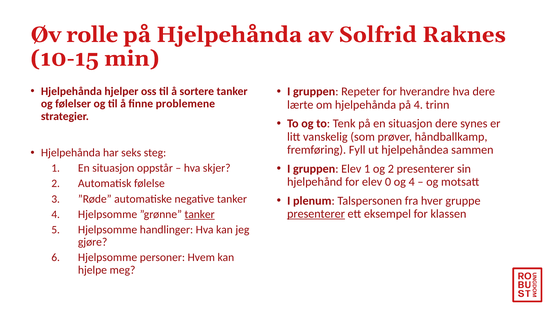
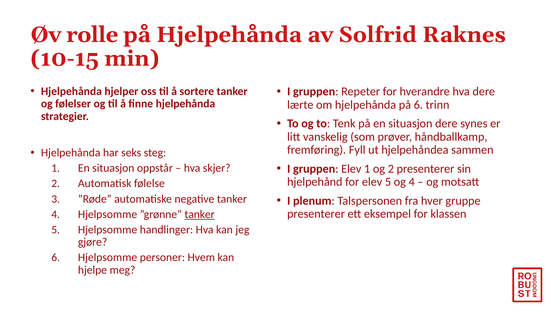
finne problemene: problemene -> hjelpehånda
på 4: 4 -> 6
elev 0: 0 -> 5
presenterer at (316, 214) underline: present -> none
